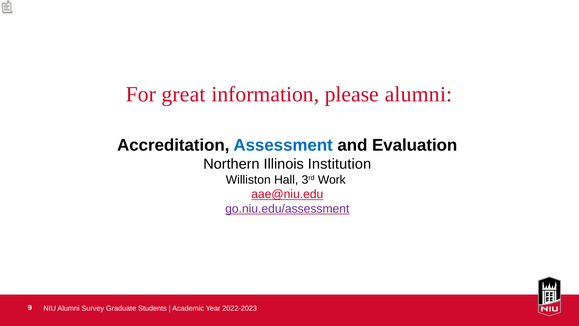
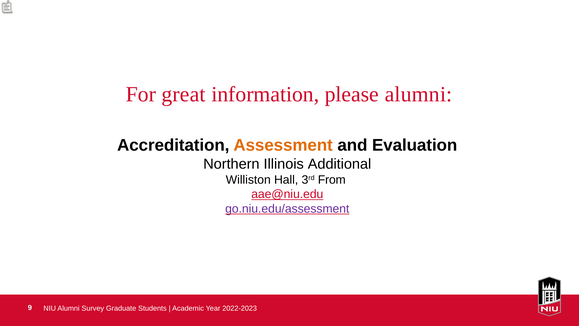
Assessment colour: blue -> orange
Institution: Institution -> Additional
Work: Work -> From
